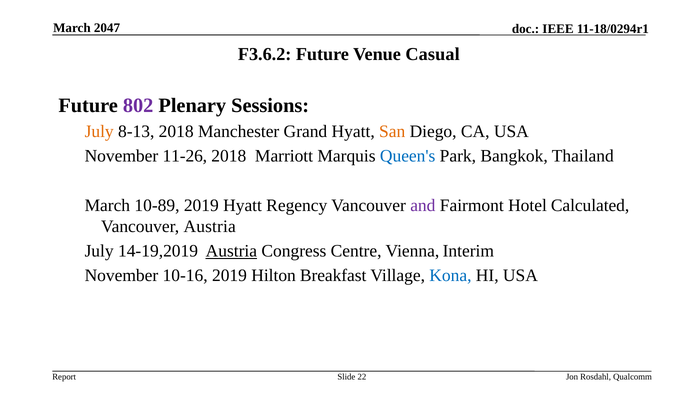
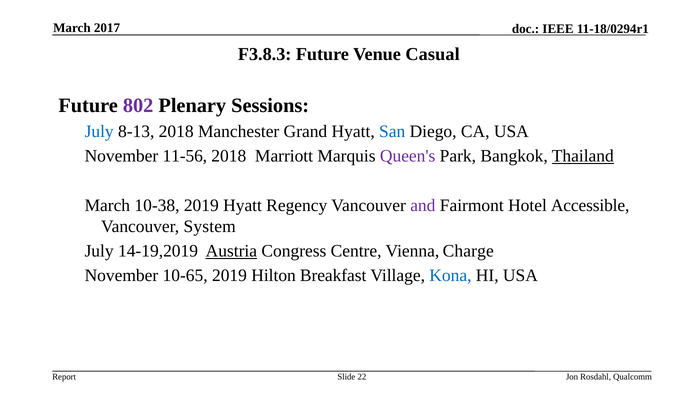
2047: 2047 -> 2017
F3.6.2: F3.6.2 -> F3.8.3
July at (99, 131) colour: orange -> blue
San colour: orange -> blue
11-26: 11-26 -> 11-56
Queen's colour: blue -> purple
Thailand underline: none -> present
10-89: 10-89 -> 10-38
Calculated: Calculated -> Accessible
Vancouver Austria: Austria -> System
Interim: Interim -> Charge
10-16: 10-16 -> 10-65
